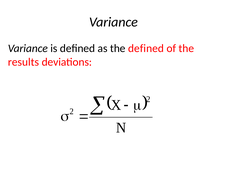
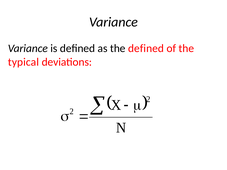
results: results -> typical
